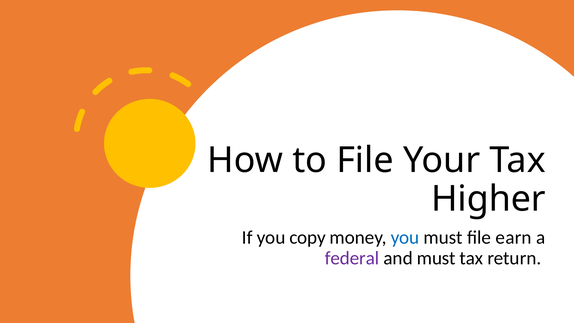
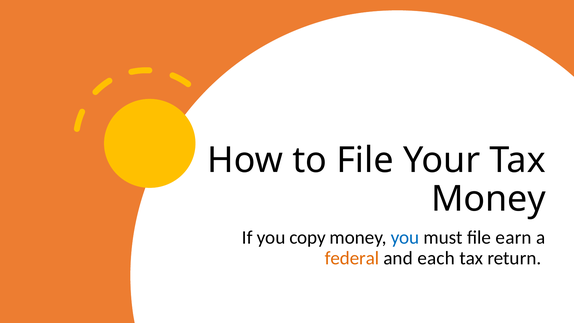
Higher at (488, 199): Higher -> Money
federal colour: purple -> orange
and must: must -> each
